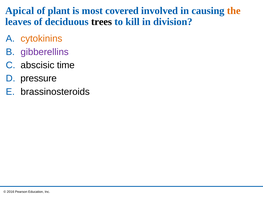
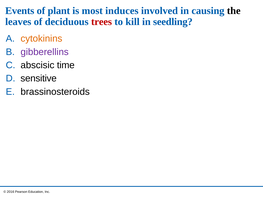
Apical: Apical -> Events
covered: covered -> induces
the colour: orange -> black
trees colour: black -> red
division: division -> seedling
pressure: pressure -> sensitive
